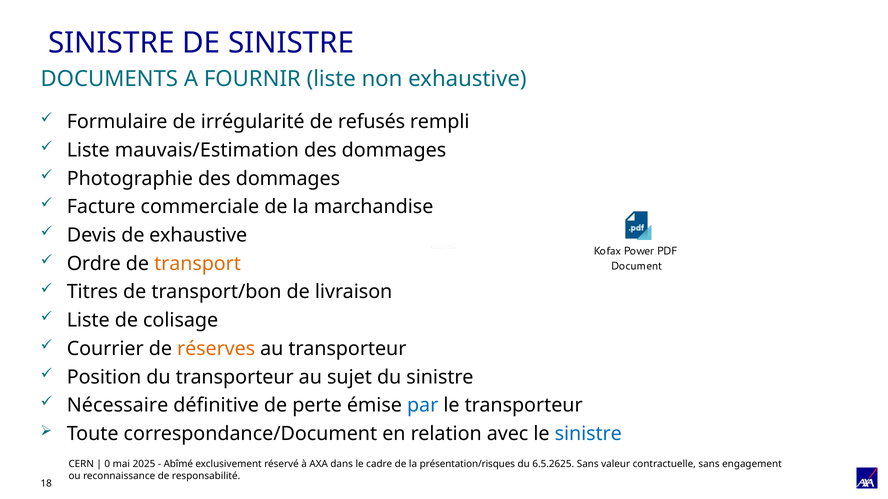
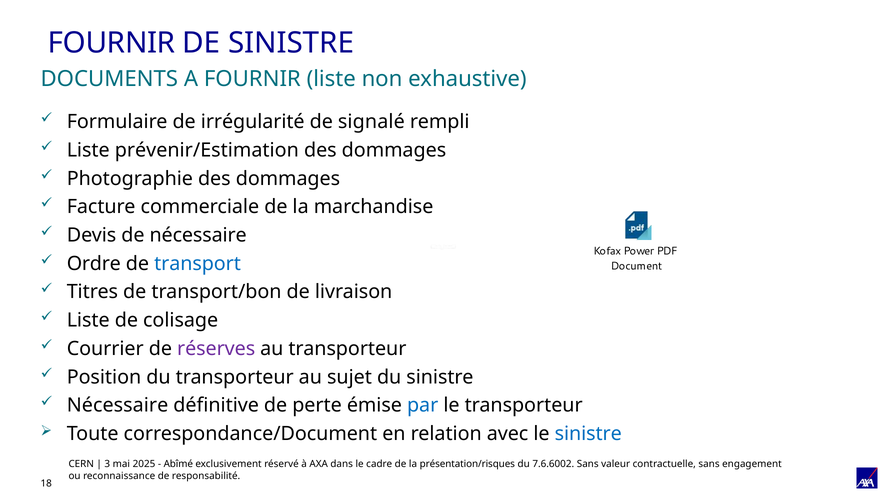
SINISTRE at (111, 43): SINISTRE -> FOURNIR
refusés: refusés -> signalé
mauvais/Estimation: mauvais/Estimation -> prévenir/Estimation
de exhaustive: exhaustive -> nécessaire
transport colour: orange -> blue
réserves colour: orange -> purple
0: 0 -> 3
6.5.2625: 6.5.2625 -> 7.6.6002
